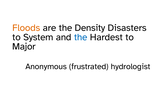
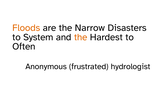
Density: Density -> Narrow
the at (81, 37) colour: blue -> orange
Major: Major -> Often
